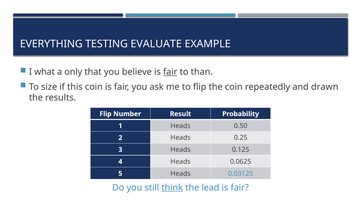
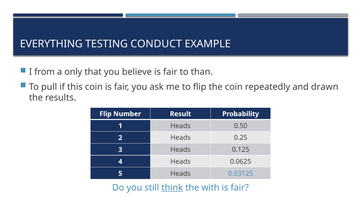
EVALUATE: EVALUATE -> CONDUCT
what: what -> from
fair at (170, 72) underline: present -> none
size: size -> pull
lead: lead -> with
